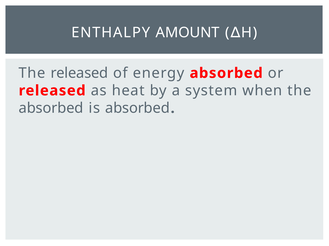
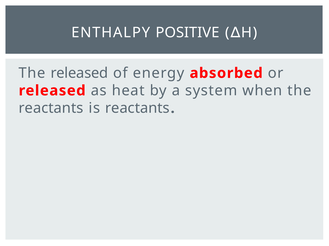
AMOUNT: AMOUNT -> POSITIVE
absorbed at (51, 108): absorbed -> reactants
is absorbed: absorbed -> reactants
